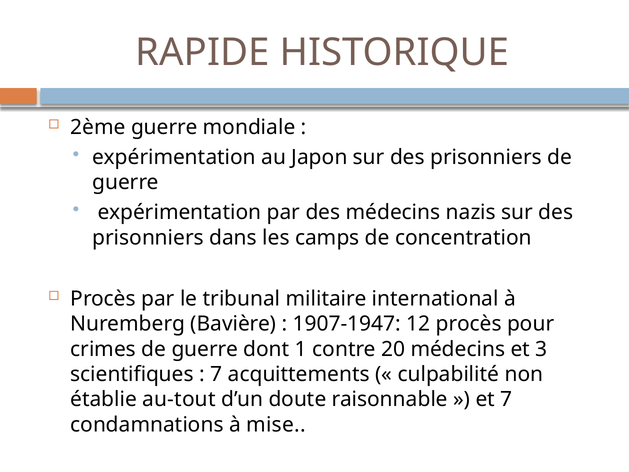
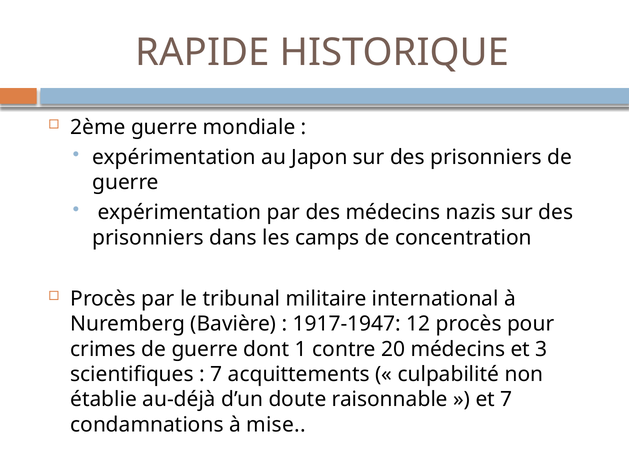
1907-1947: 1907-1947 -> 1917-1947
au-tout: au-tout -> au-déjà
